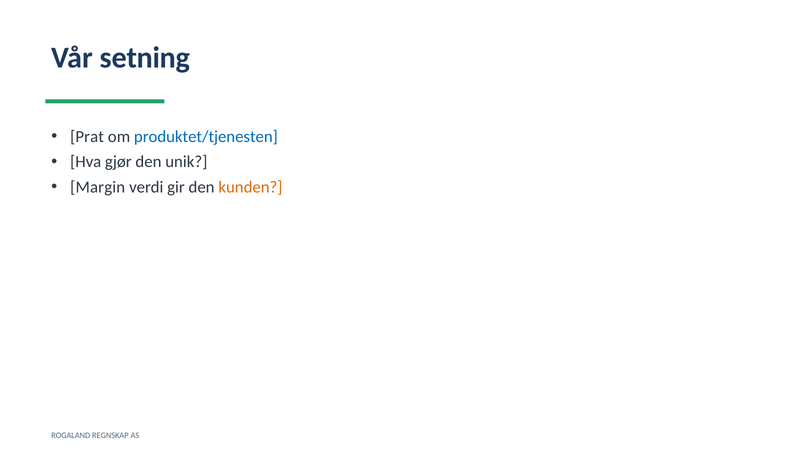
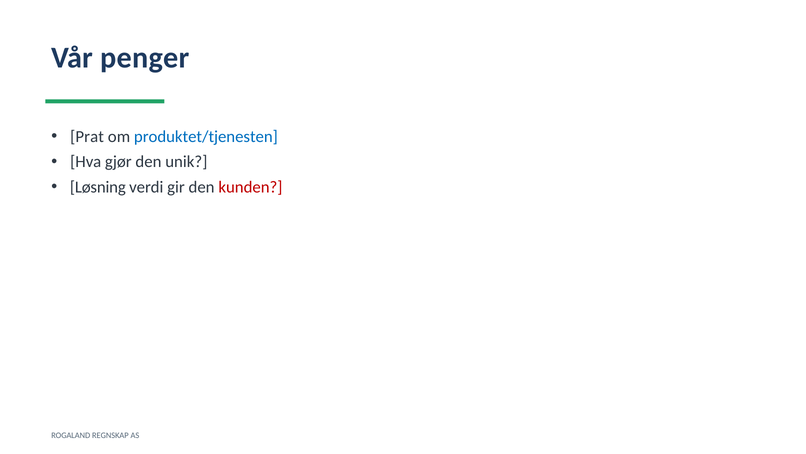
setning: setning -> penger
Margin: Margin -> Løsning
kunden colour: orange -> red
